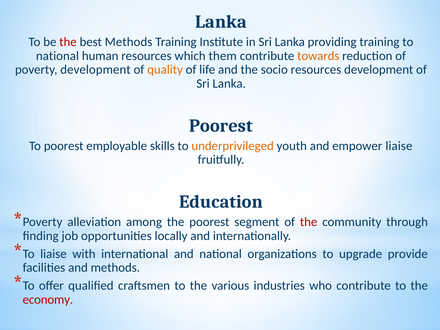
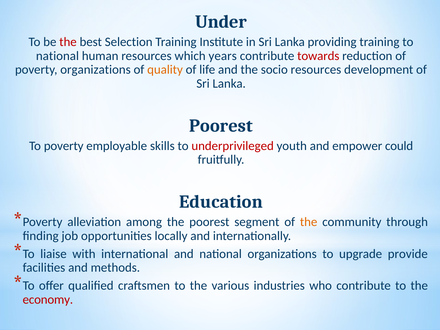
Lanka at (221, 22): Lanka -> Under
best Methods: Methods -> Selection
them: them -> years
towards colour: orange -> red
poverty development: development -> organizations
To poorest: poorest -> poverty
underprivileged colour: orange -> red
empower liaise: liaise -> could
the at (309, 222) colour: red -> orange
